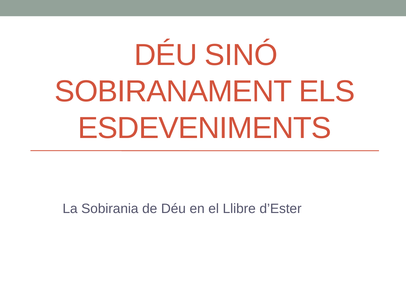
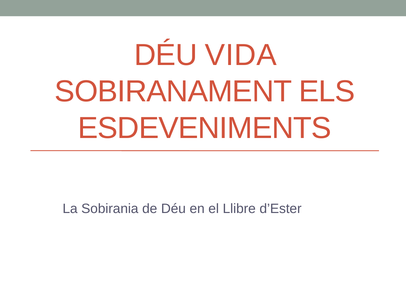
SINÓ: SINÓ -> VIDA
